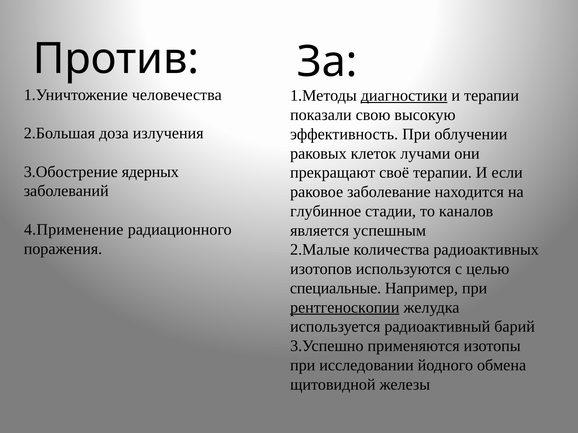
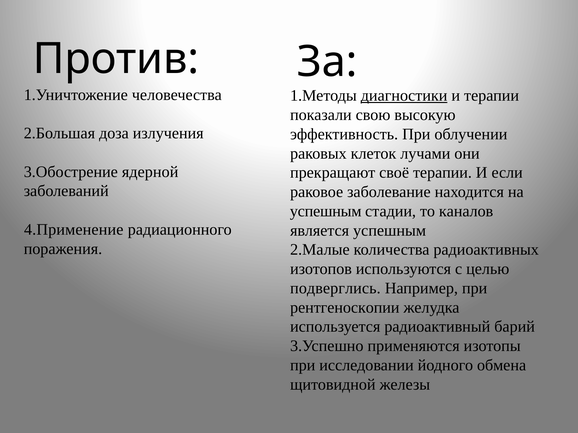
ядерных: ядерных -> ядерной
глубинное at (326, 211): глубинное -> успешным
специальные: специальные -> подверглись
рентгеноскопии underline: present -> none
